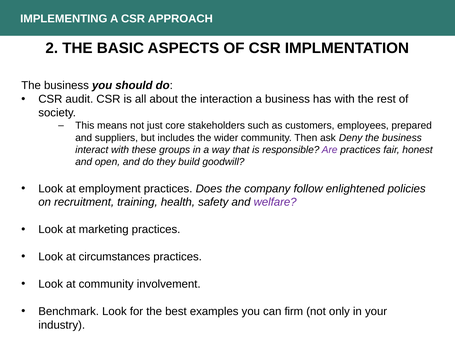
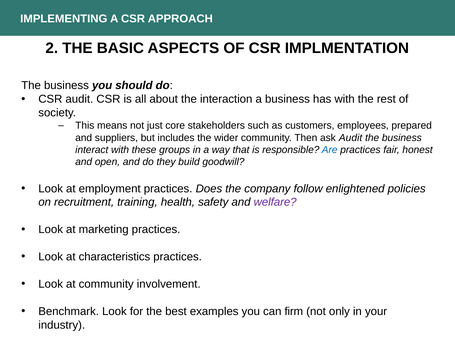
ask Deny: Deny -> Audit
Are colour: purple -> blue
circumstances: circumstances -> characteristics
